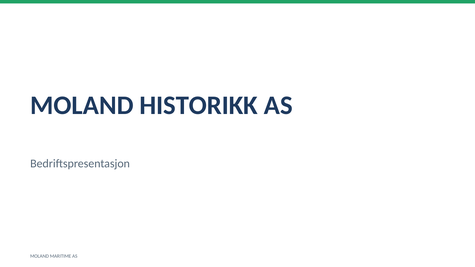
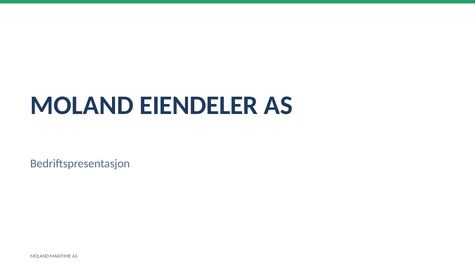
HISTORIKK: HISTORIKK -> EIENDELER
